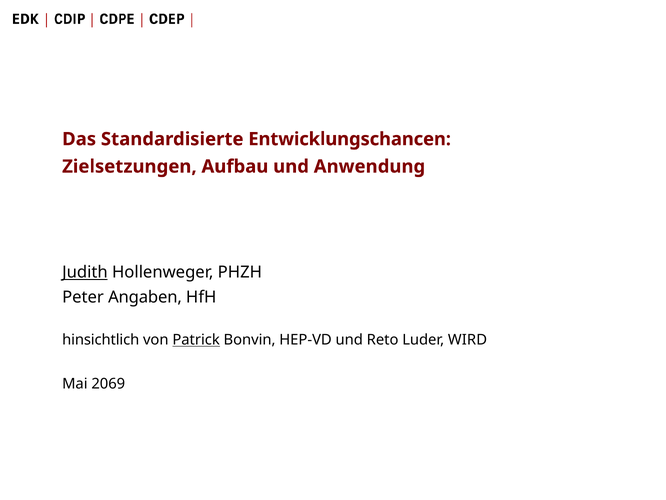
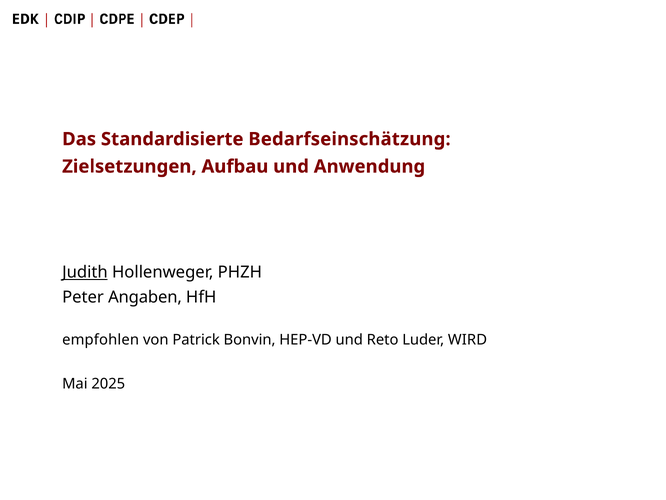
Entwicklungschancen: Entwicklungschancen -> Bedarfseinschätzung
hinsichtlich: hinsichtlich -> empfohlen
Patrick underline: present -> none
2069: 2069 -> 2025
